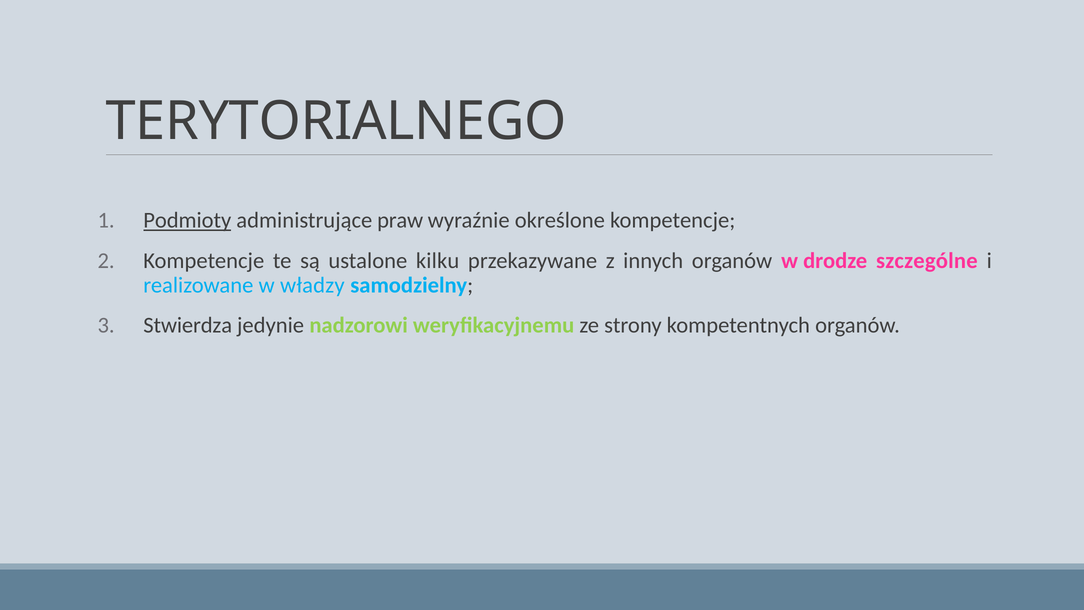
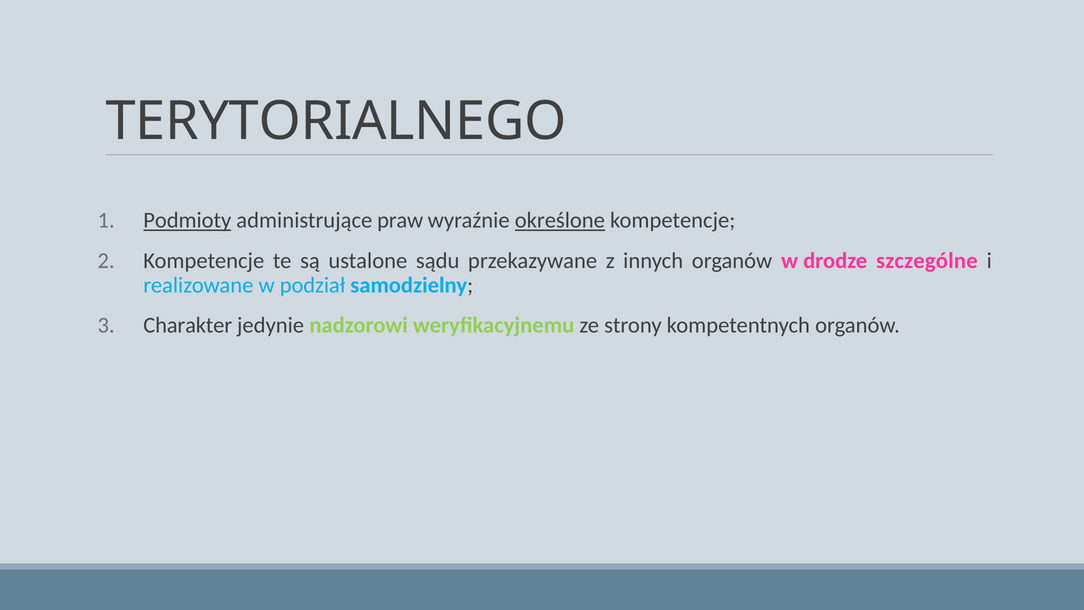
określone underline: none -> present
kilku: kilku -> sądu
władzy: władzy -> podział
Stwierdza: Stwierdza -> Charakter
